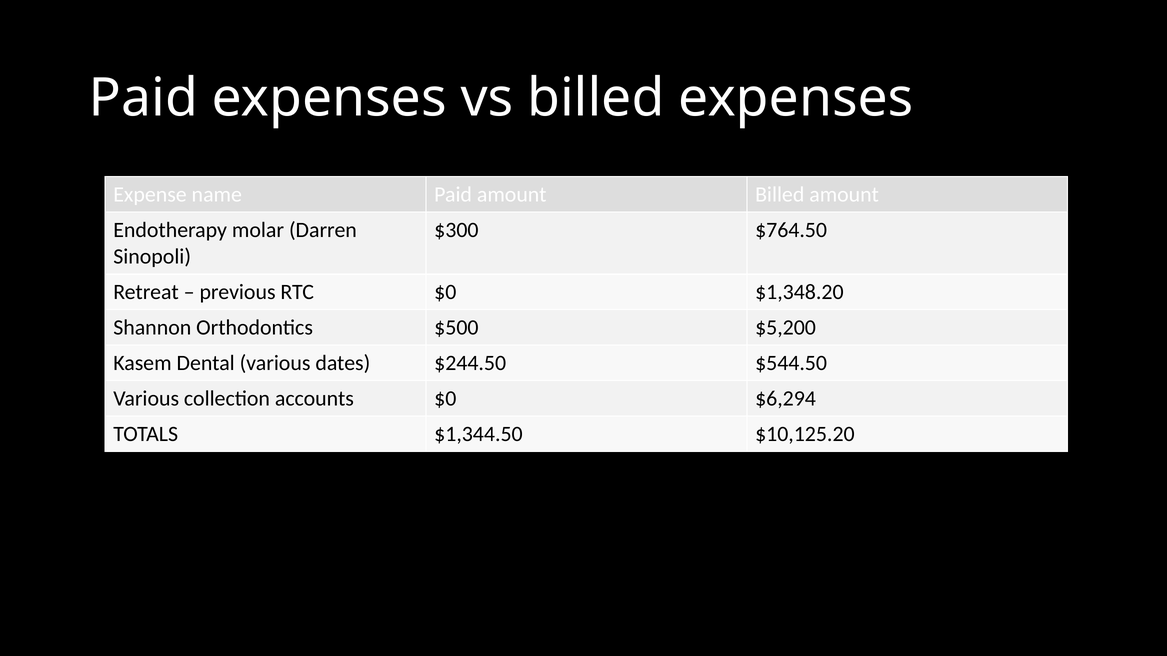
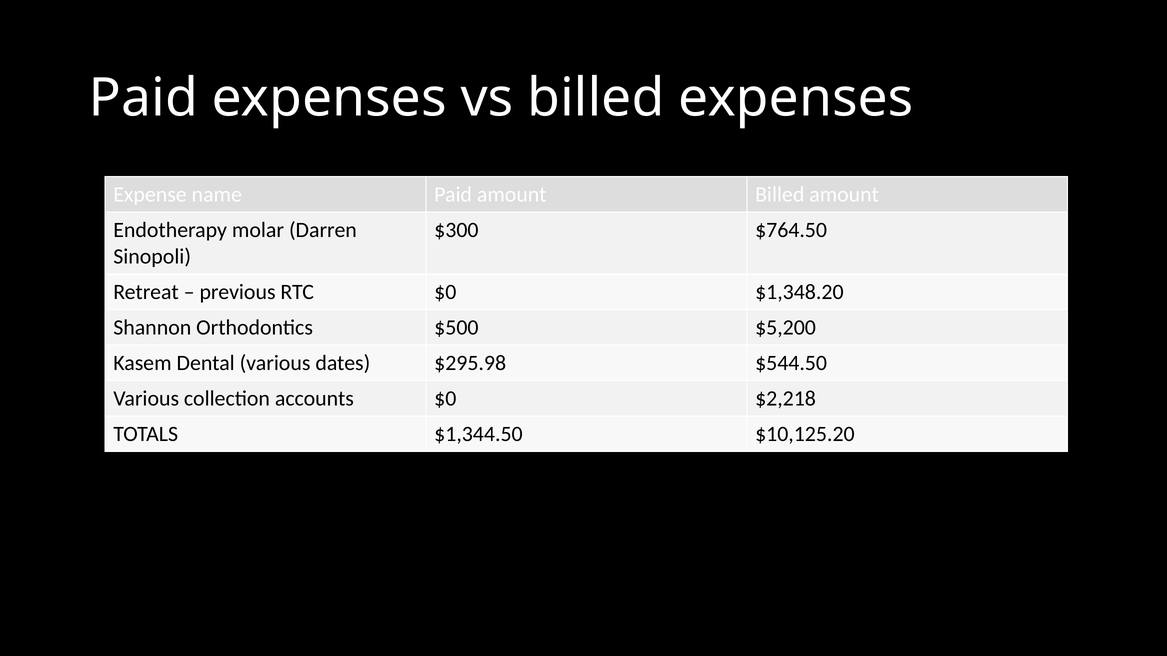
$244.50: $244.50 -> $295.98
$6,294: $6,294 -> $2,218
